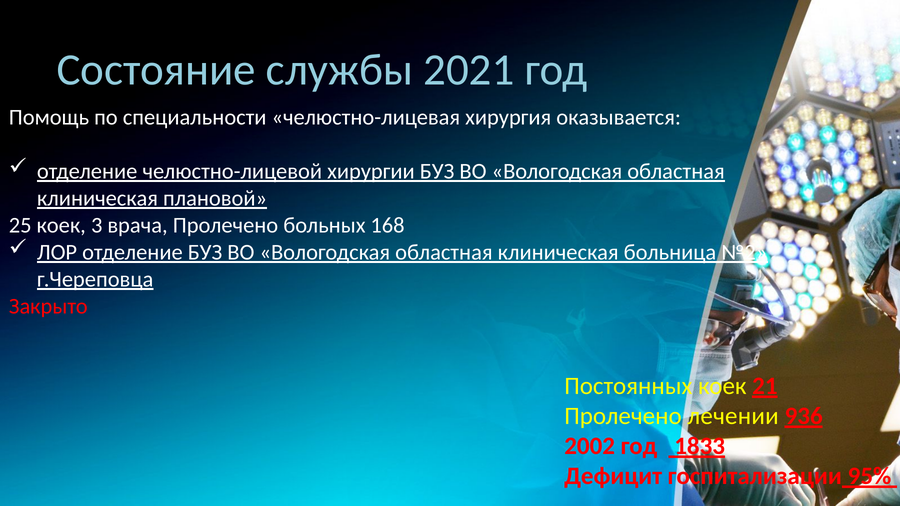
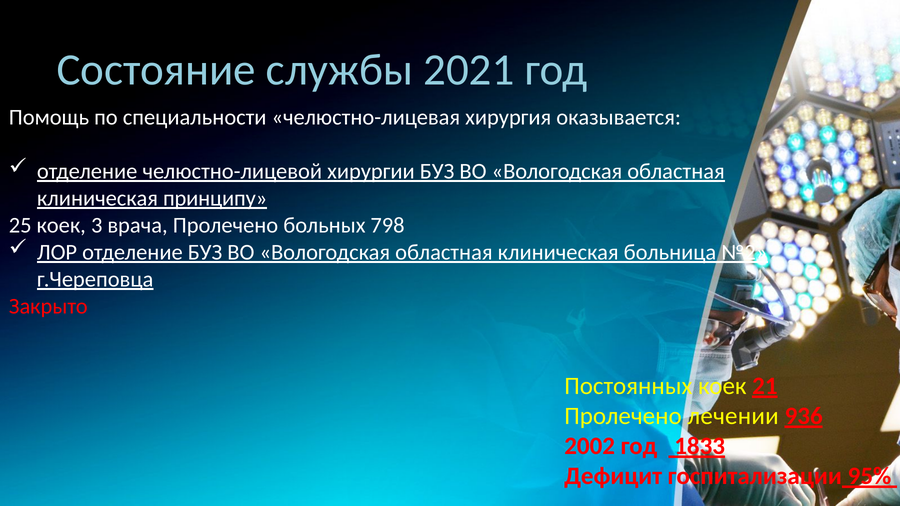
плановой: плановой -> принципу
168: 168 -> 798
